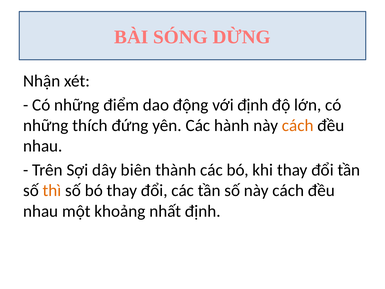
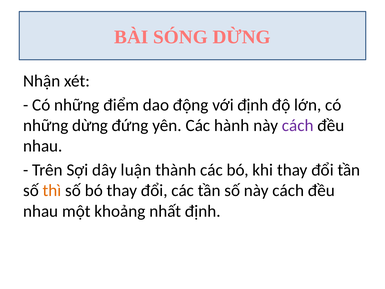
những thích: thích -> dừng
cách at (298, 125) colour: orange -> purple
biên: biên -> luận
